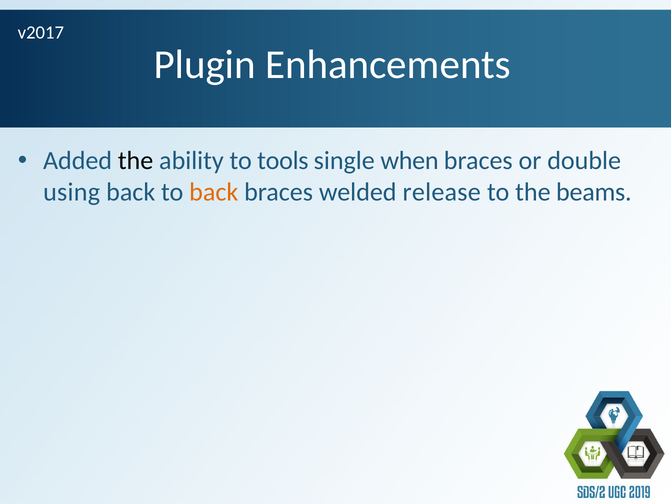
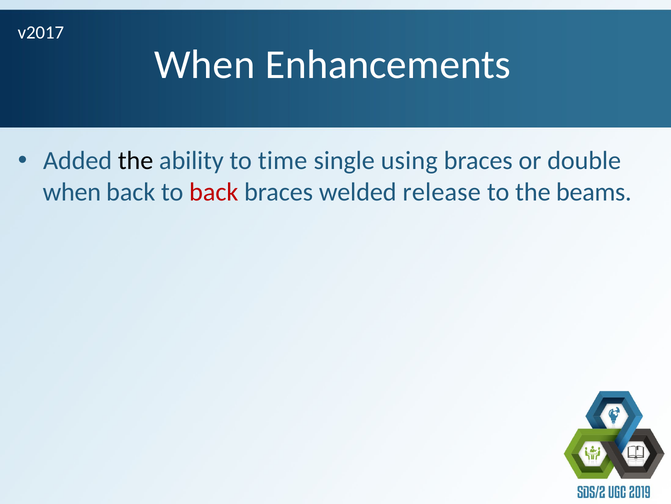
Plugin at (205, 64): Plugin -> When
tools: tools -> time
when: when -> using
using at (72, 192): using -> when
back at (214, 192) colour: orange -> red
